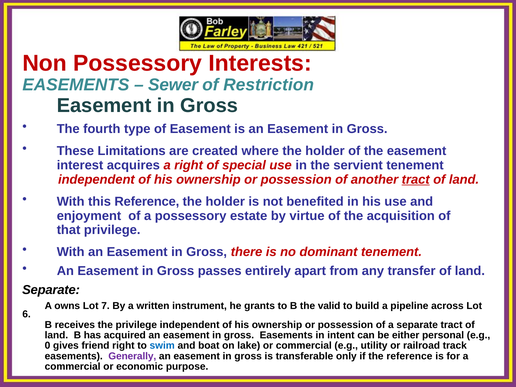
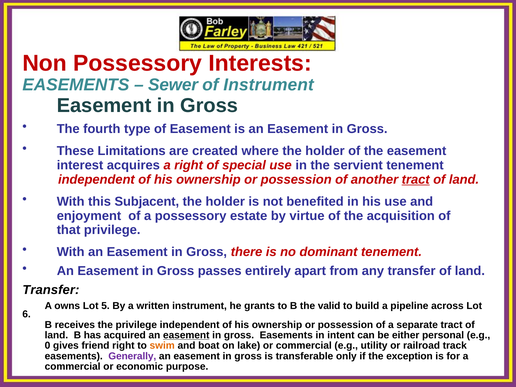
of Restriction: Restriction -> Instrument
this Reference: Reference -> Subjacent
Separate at (51, 290): Separate -> Transfer
7: 7 -> 5
easement at (186, 335) underline: none -> present
swim colour: blue -> orange
the reference: reference -> exception
